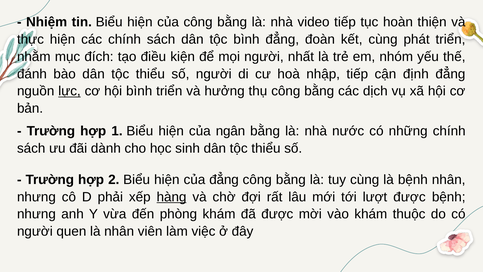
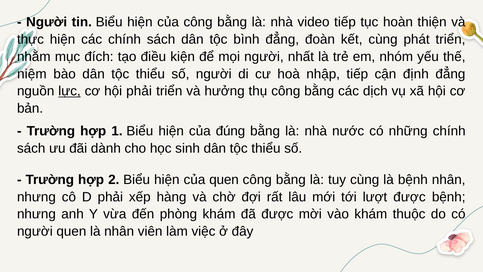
Nhiệm at (47, 22): Nhiệm -> Người
đánh: đánh -> niệm
hội bình: bình -> phải
ngân: ngân -> đúng
của đẳng: đẳng -> quen
hàng underline: present -> none
